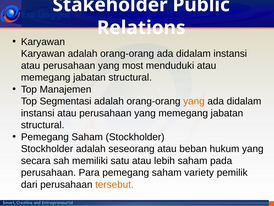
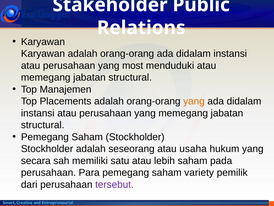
Segmentasi: Segmentasi -> Placements
beban: beban -> usaha
tersebut colour: orange -> purple
